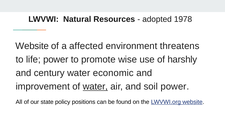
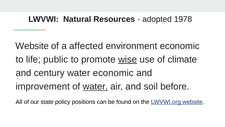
environment threatens: threatens -> economic
life power: power -> public
wise underline: none -> present
harshly: harshly -> climate
soil power: power -> before
